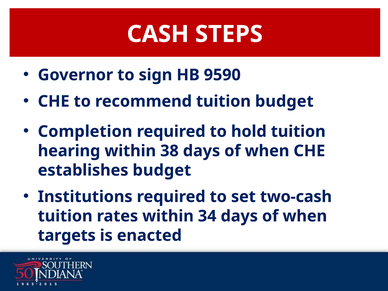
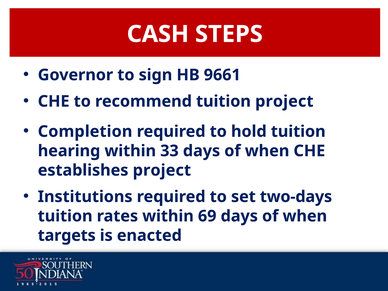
9590: 9590 -> 9661
tuition budget: budget -> project
38: 38 -> 33
establishes budget: budget -> project
two-cash: two-cash -> two-days
34: 34 -> 69
